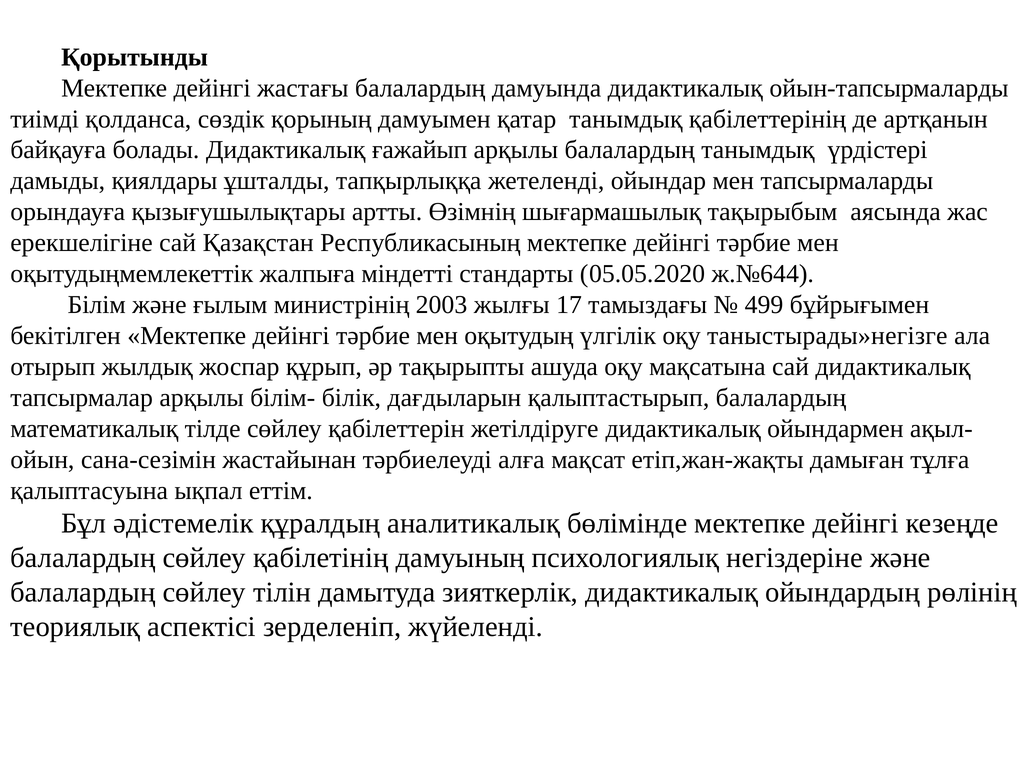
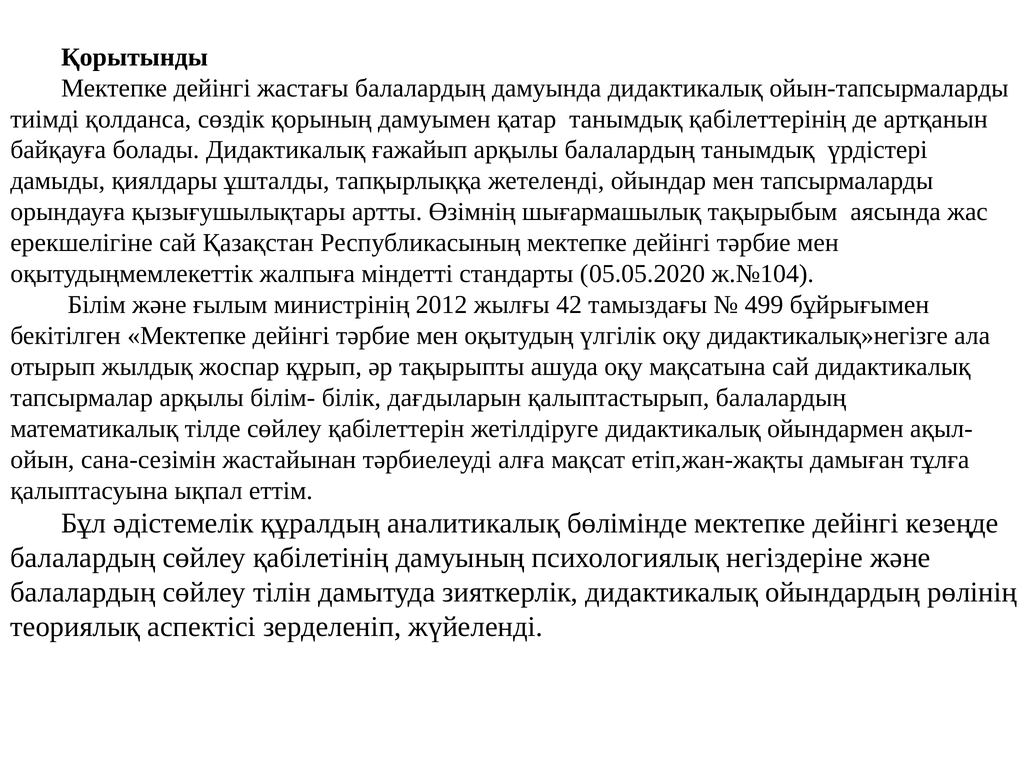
ж.№644: ж.№644 -> ж.№104
2003: 2003 -> 2012
17: 17 -> 42
таныстырады»негізге: таныстырады»негізге -> дидактикалық»негізге
